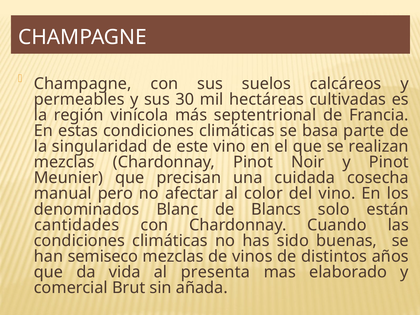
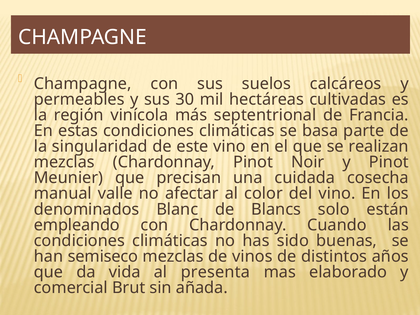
pero: pero -> valle
cantidades: cantidades -> empleando
